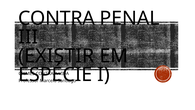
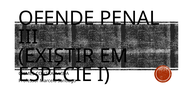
CONTRA at (56, 18): CONTRA -> OFENDE
